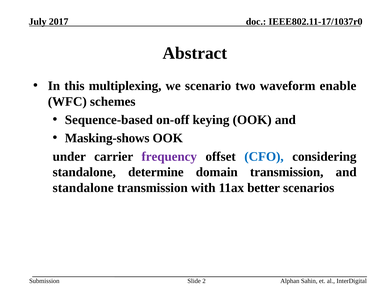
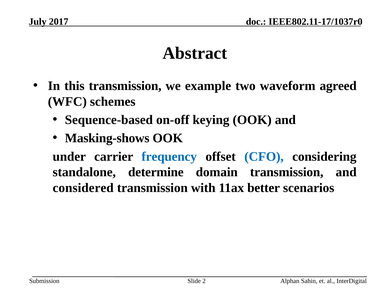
this multiplexing: multiplexing -> transmission
scenario: scenario -> example
enable: enable -> agreed
frequency colour: purple -> blue
standalone at (83, 187): standalone -> considered
